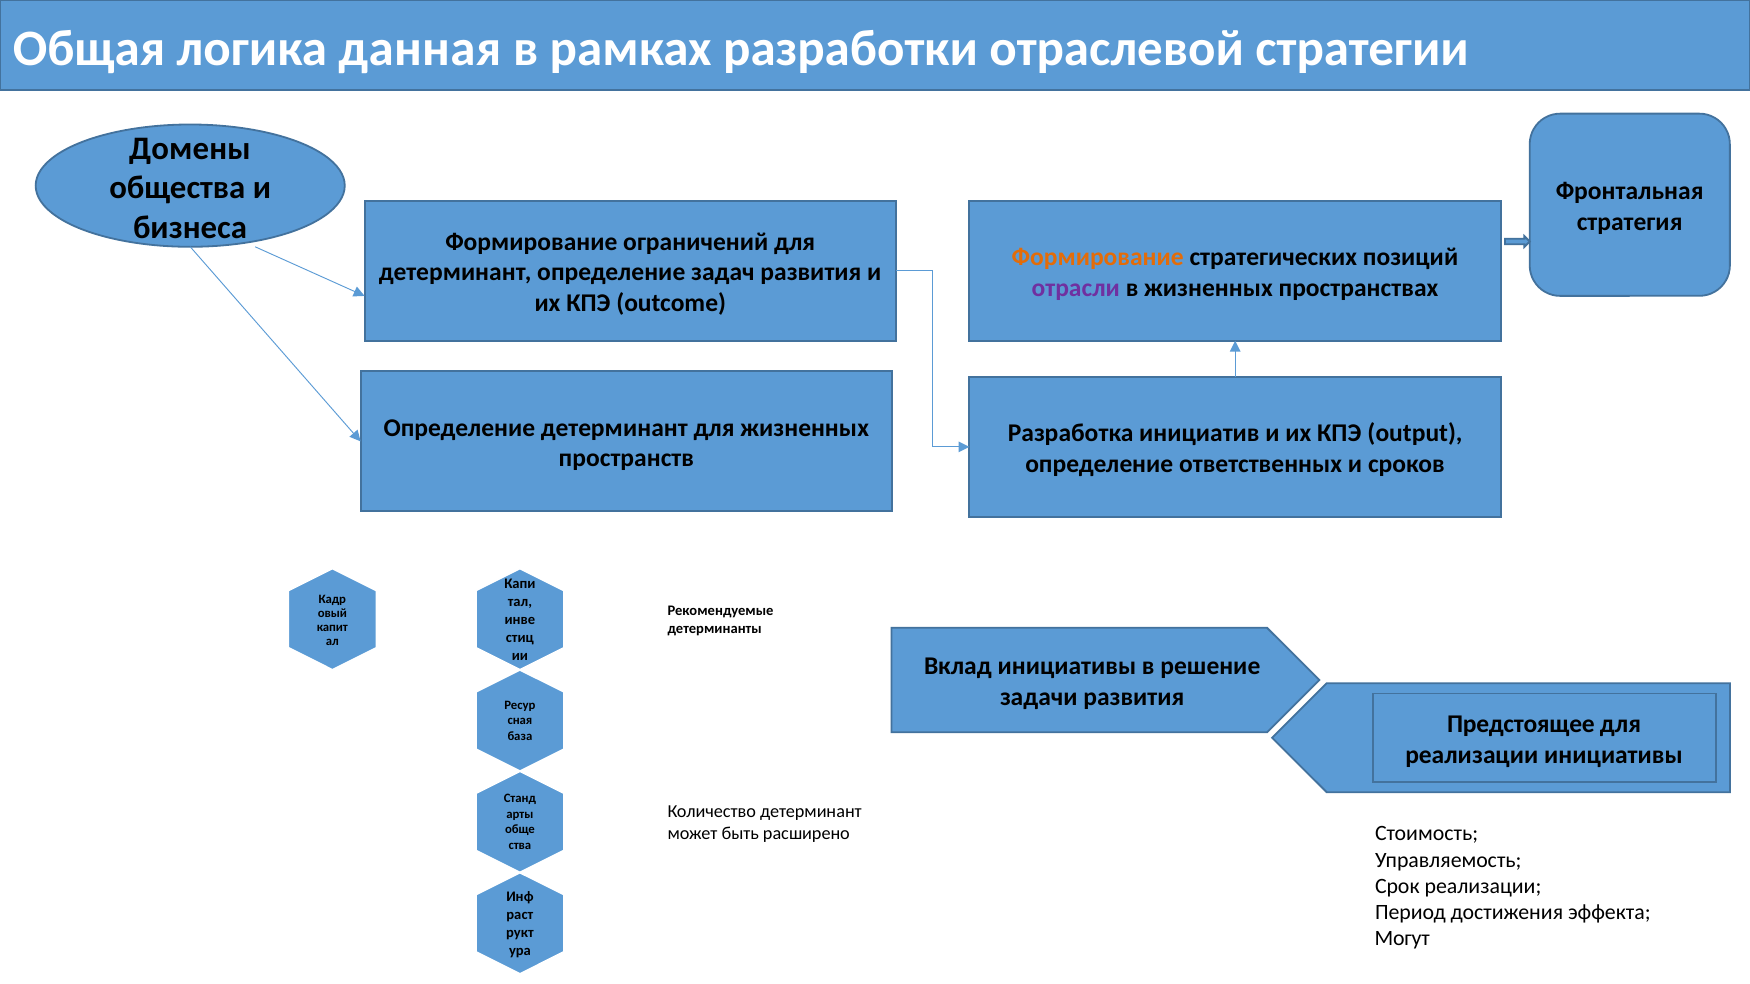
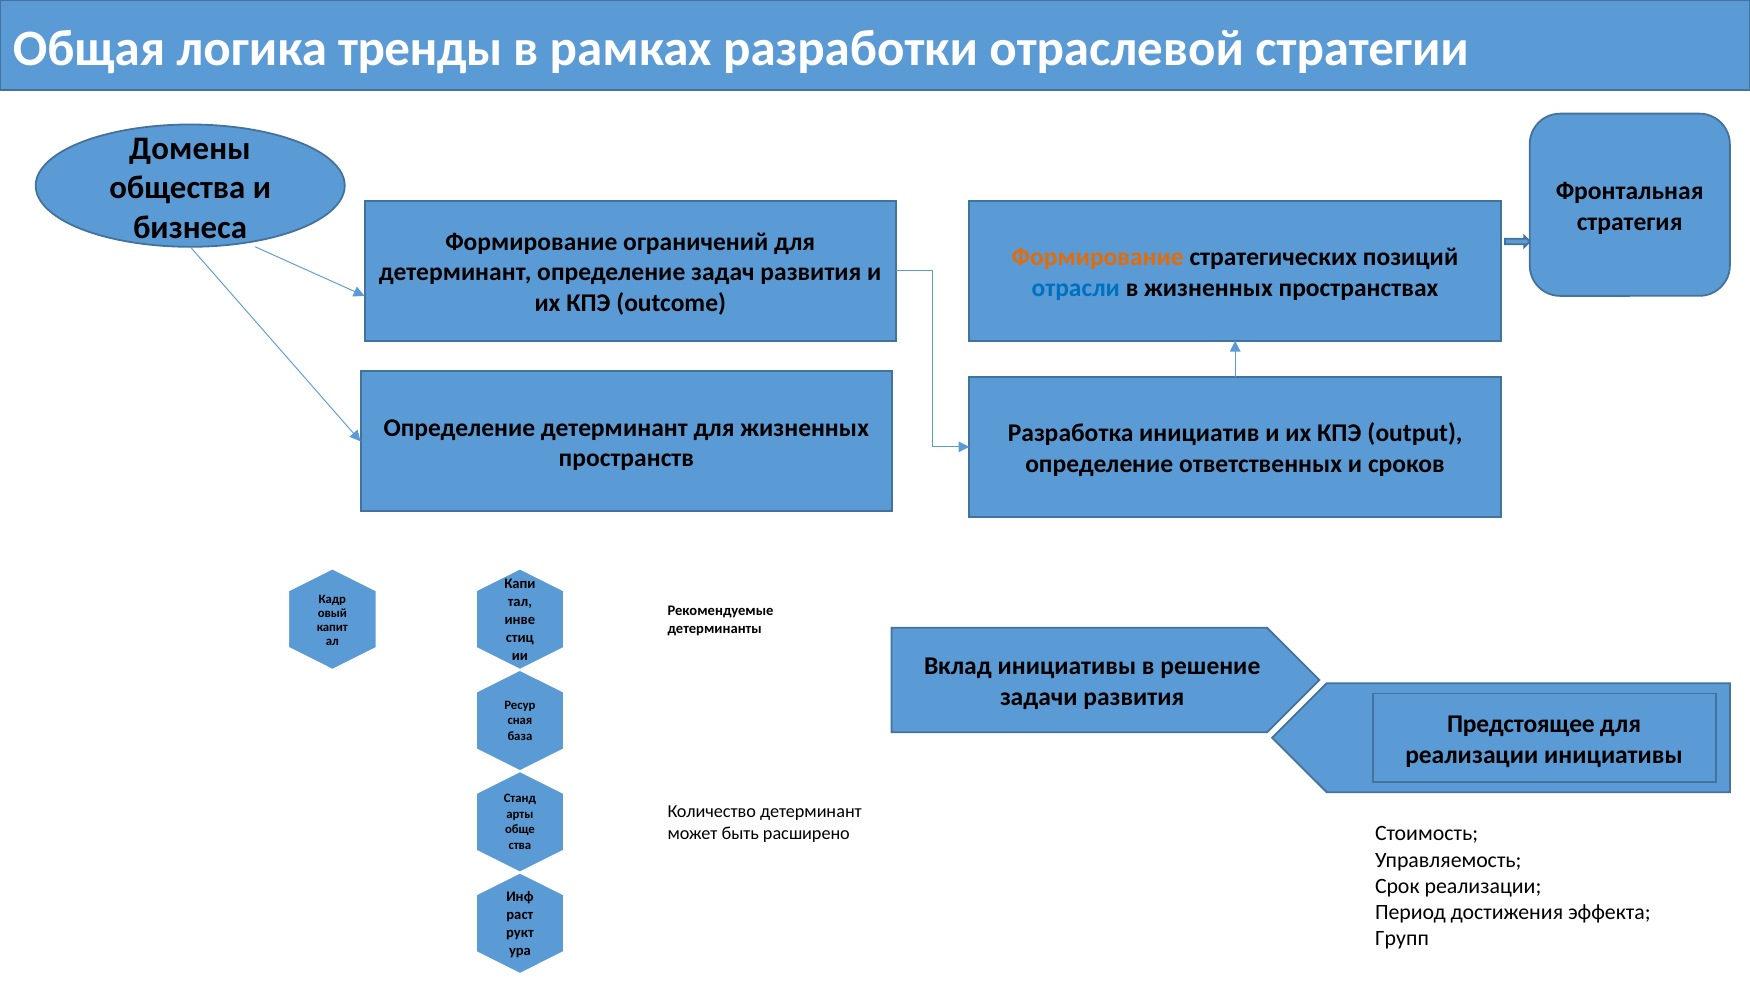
данная: данная -> тренды
отрасли colour: purple -> blue
Могут: Могут -> Групп
